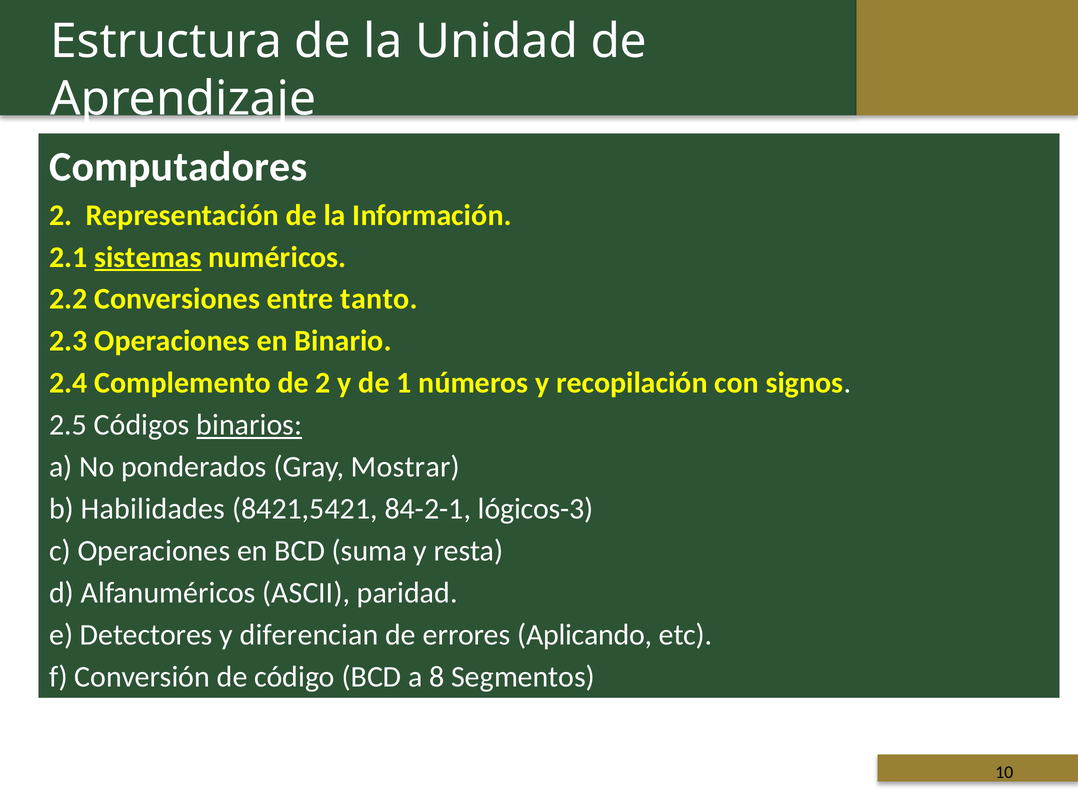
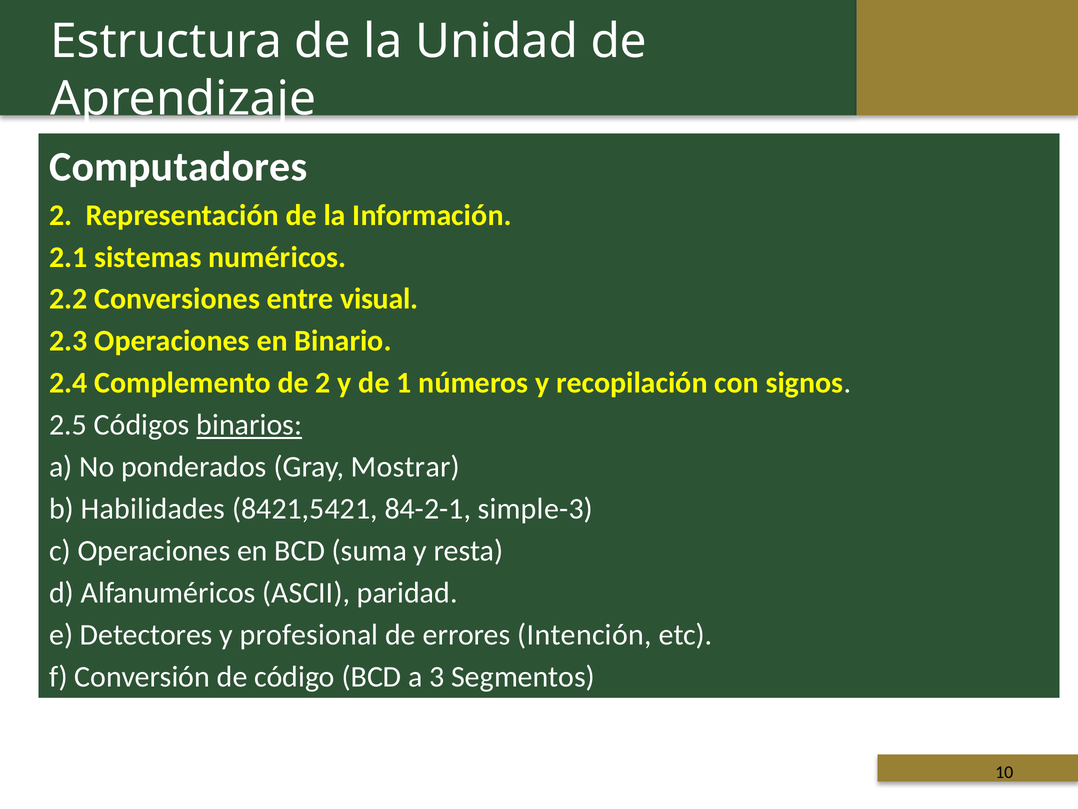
sistemas underline: present -> none
tanto: tanto -> visual
lógicos-3: lógicos-3 -> simple-3
diferencian: diferencian -> profesional
Aplicando: Aplicando -> Intención
8: 8 -> 3
